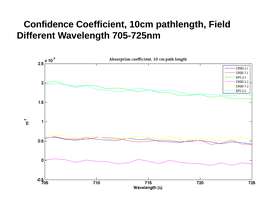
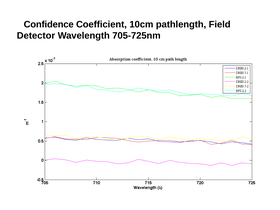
Different: Different -> Detector
